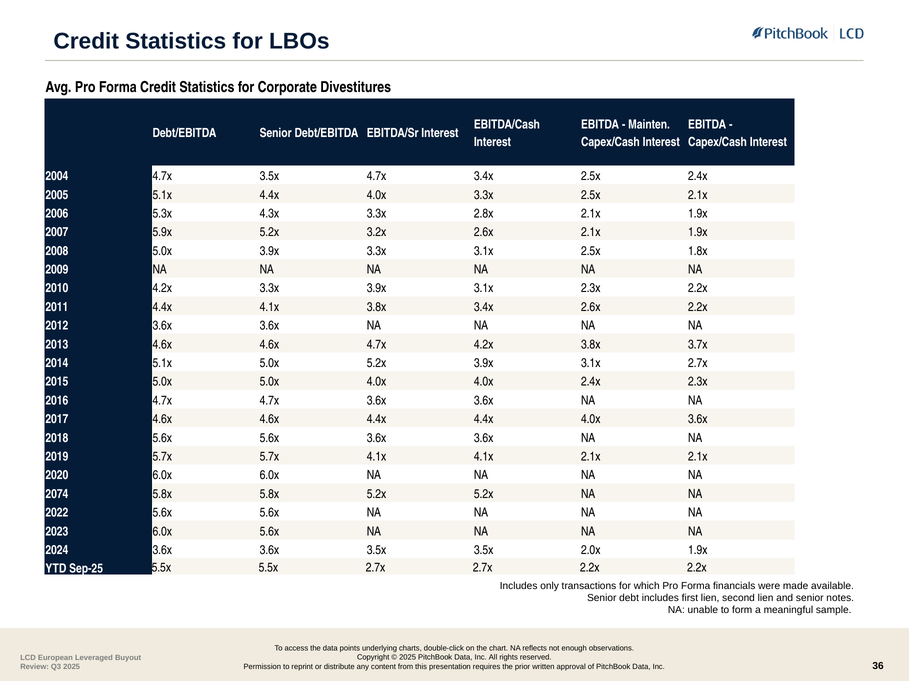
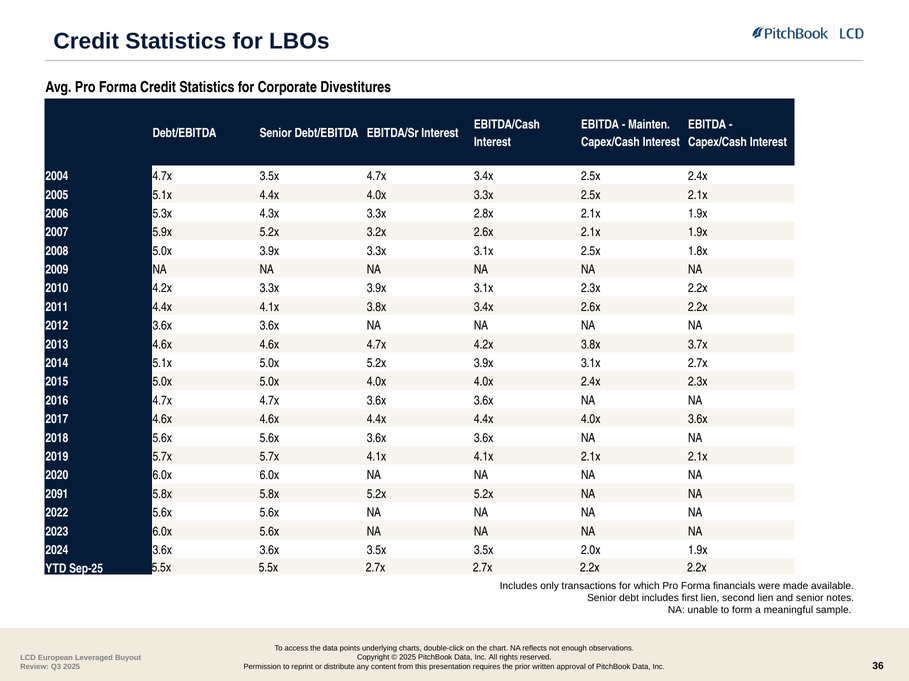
2074: 2074 -> 2091
